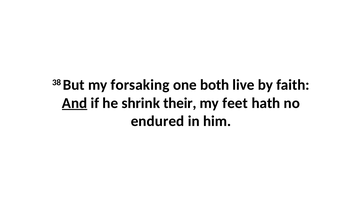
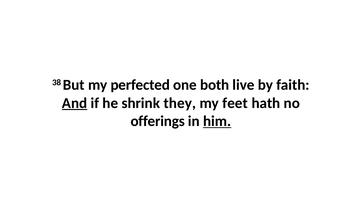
forsaking: forsaking -> perfected
their: their -> they
endured: endured -> offerings
him underline: none -> present
